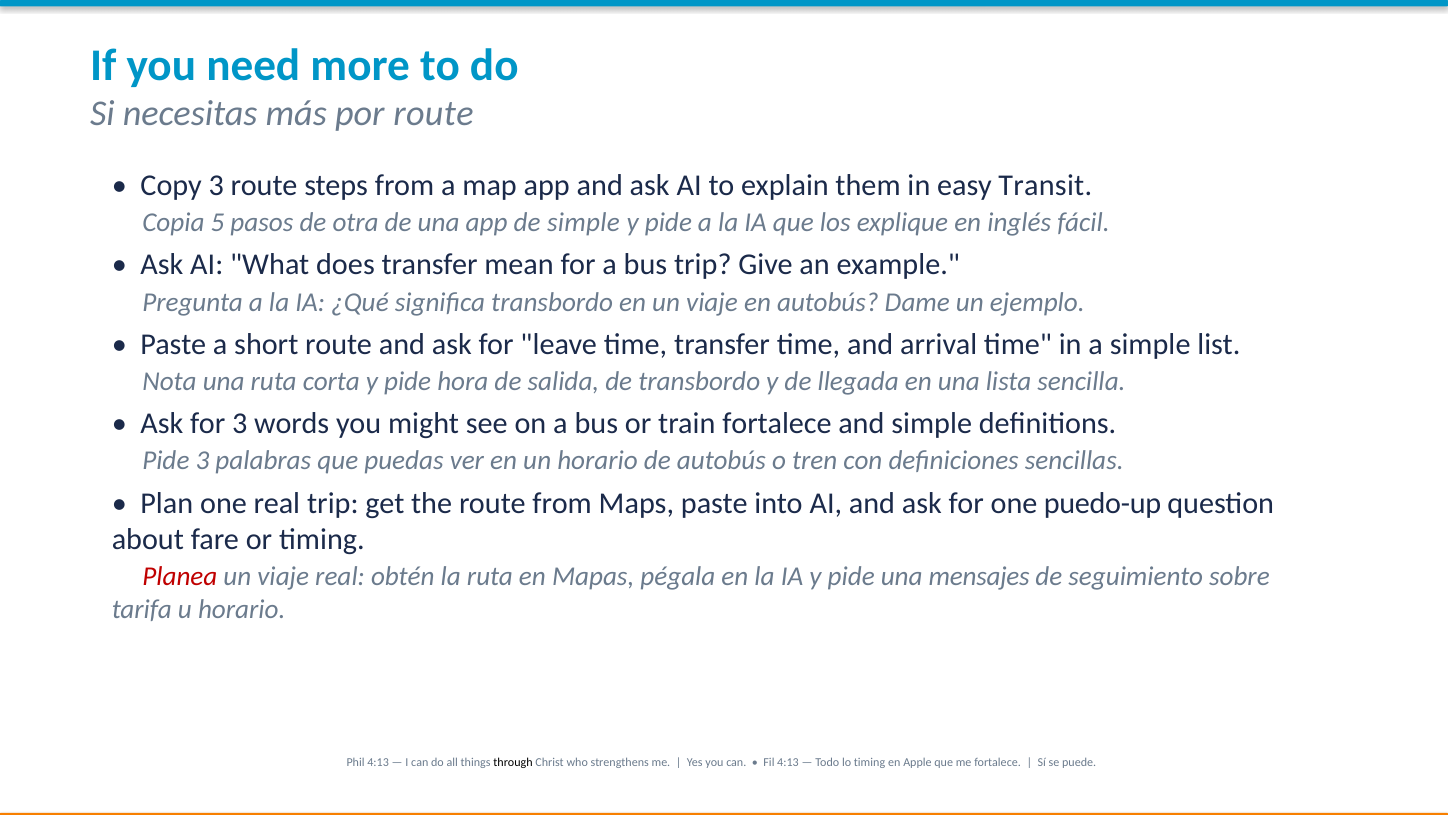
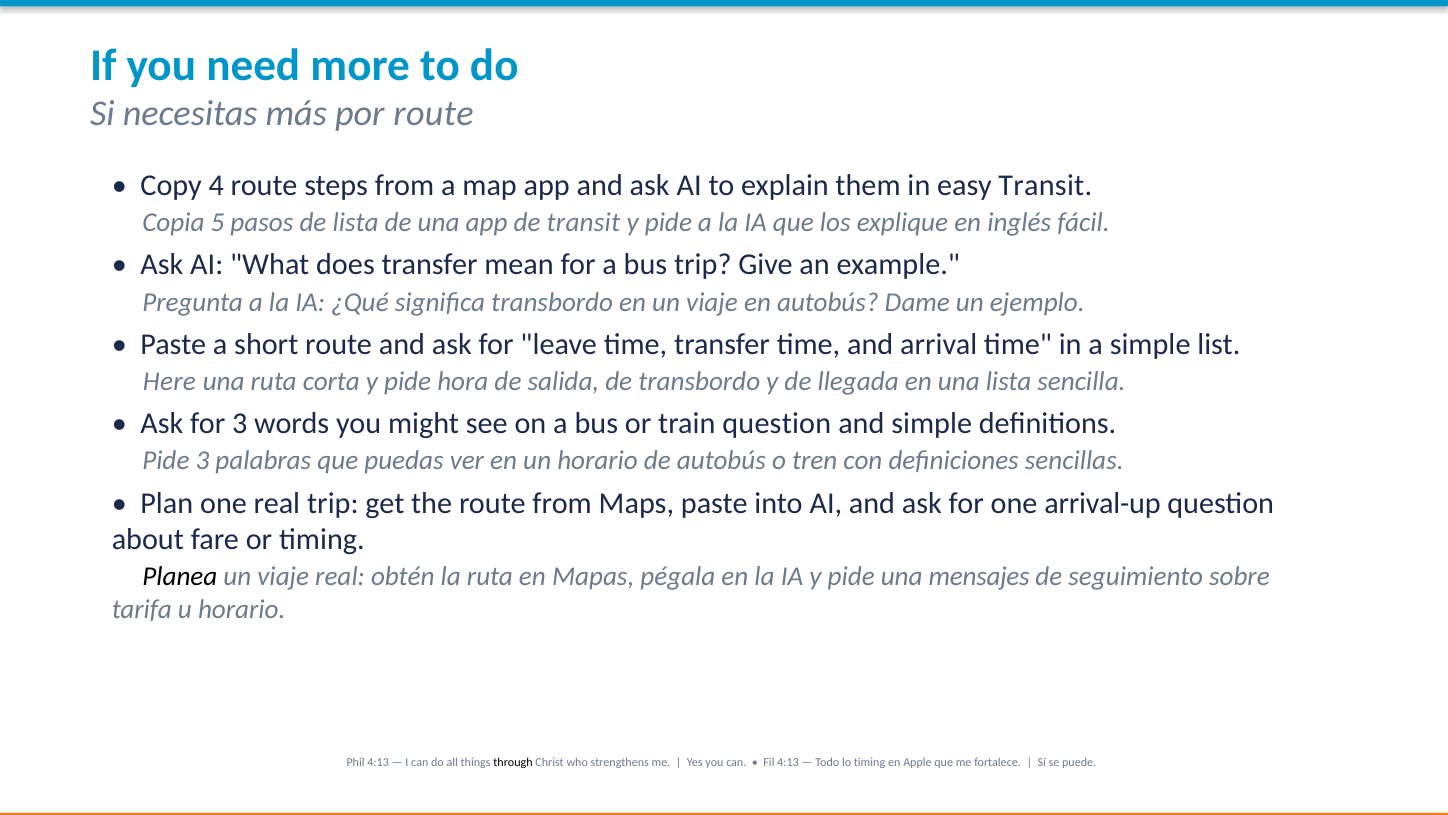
Copy 3: 3 -> 4
de otra: otra -> lista
de simple: simple -> transit
Nota: Nota -> Here
train fortalece: fortalece -> question
puedo-up: puedo-up -> arrival-up
Planea colour: red -> black
